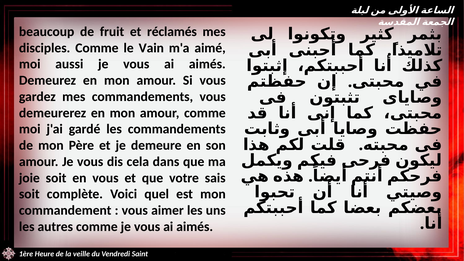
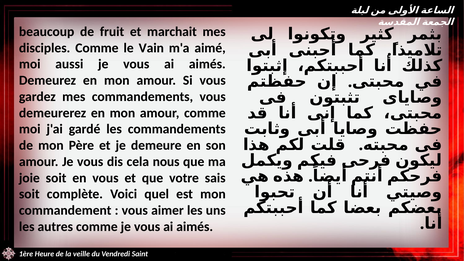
réclamés: réclamés -> marchait
dans: dans -> nous
